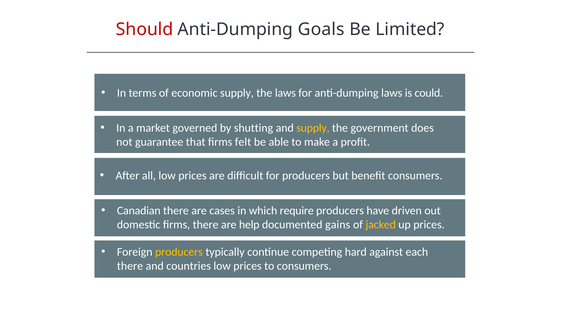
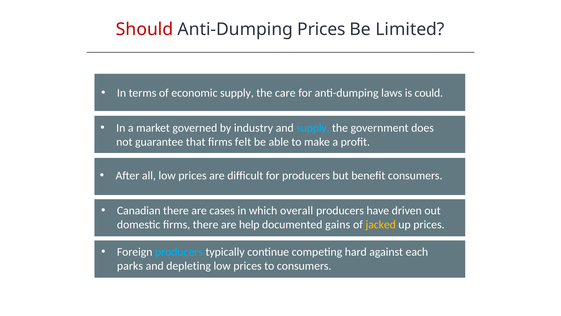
Anti-Dumping Goals: Goals -> Prices
the laws: laws -> care
shutting: shutting -> industry
supply at (313, 128) colour: yellow -> light blue
require: require -> overall
producers at (179, 251) colour: yellow -> light blue
there at (130, 266): there -> parks
countries: countries -> depleting
